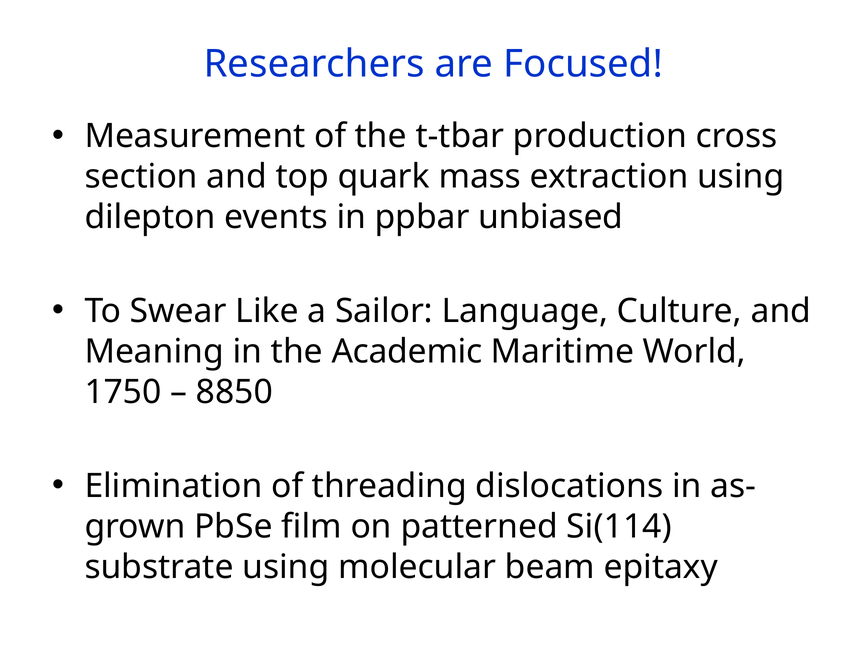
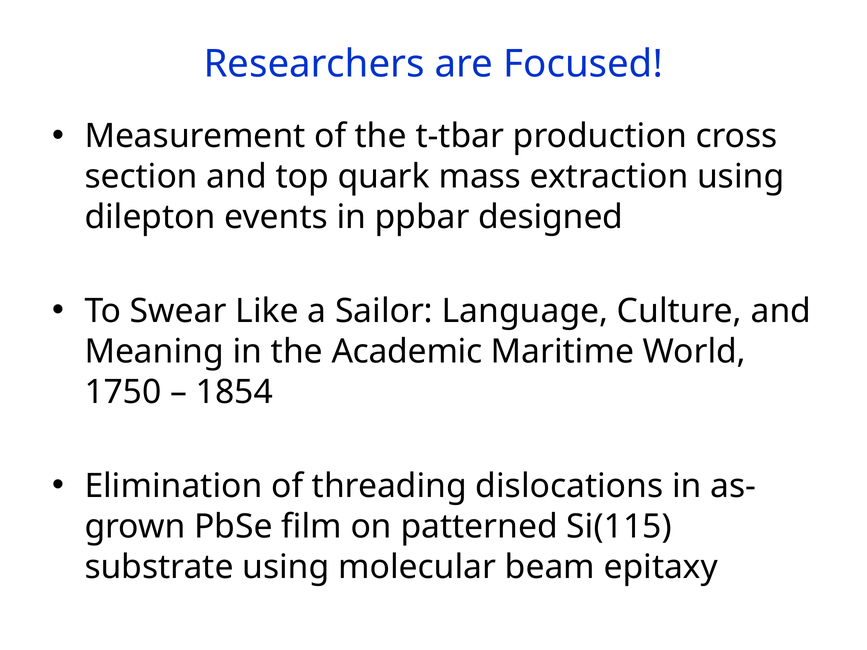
unbiased: unbiased -> designed
8850: 8850 -> 1854
Si(114: Si(114 -> Si(115
